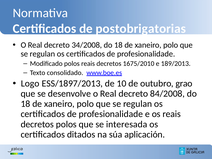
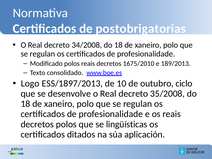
grao: grao -> ciclo
84/2008: 84/2008 -> 35/2008
interesada: interesada -> lingüísticas
